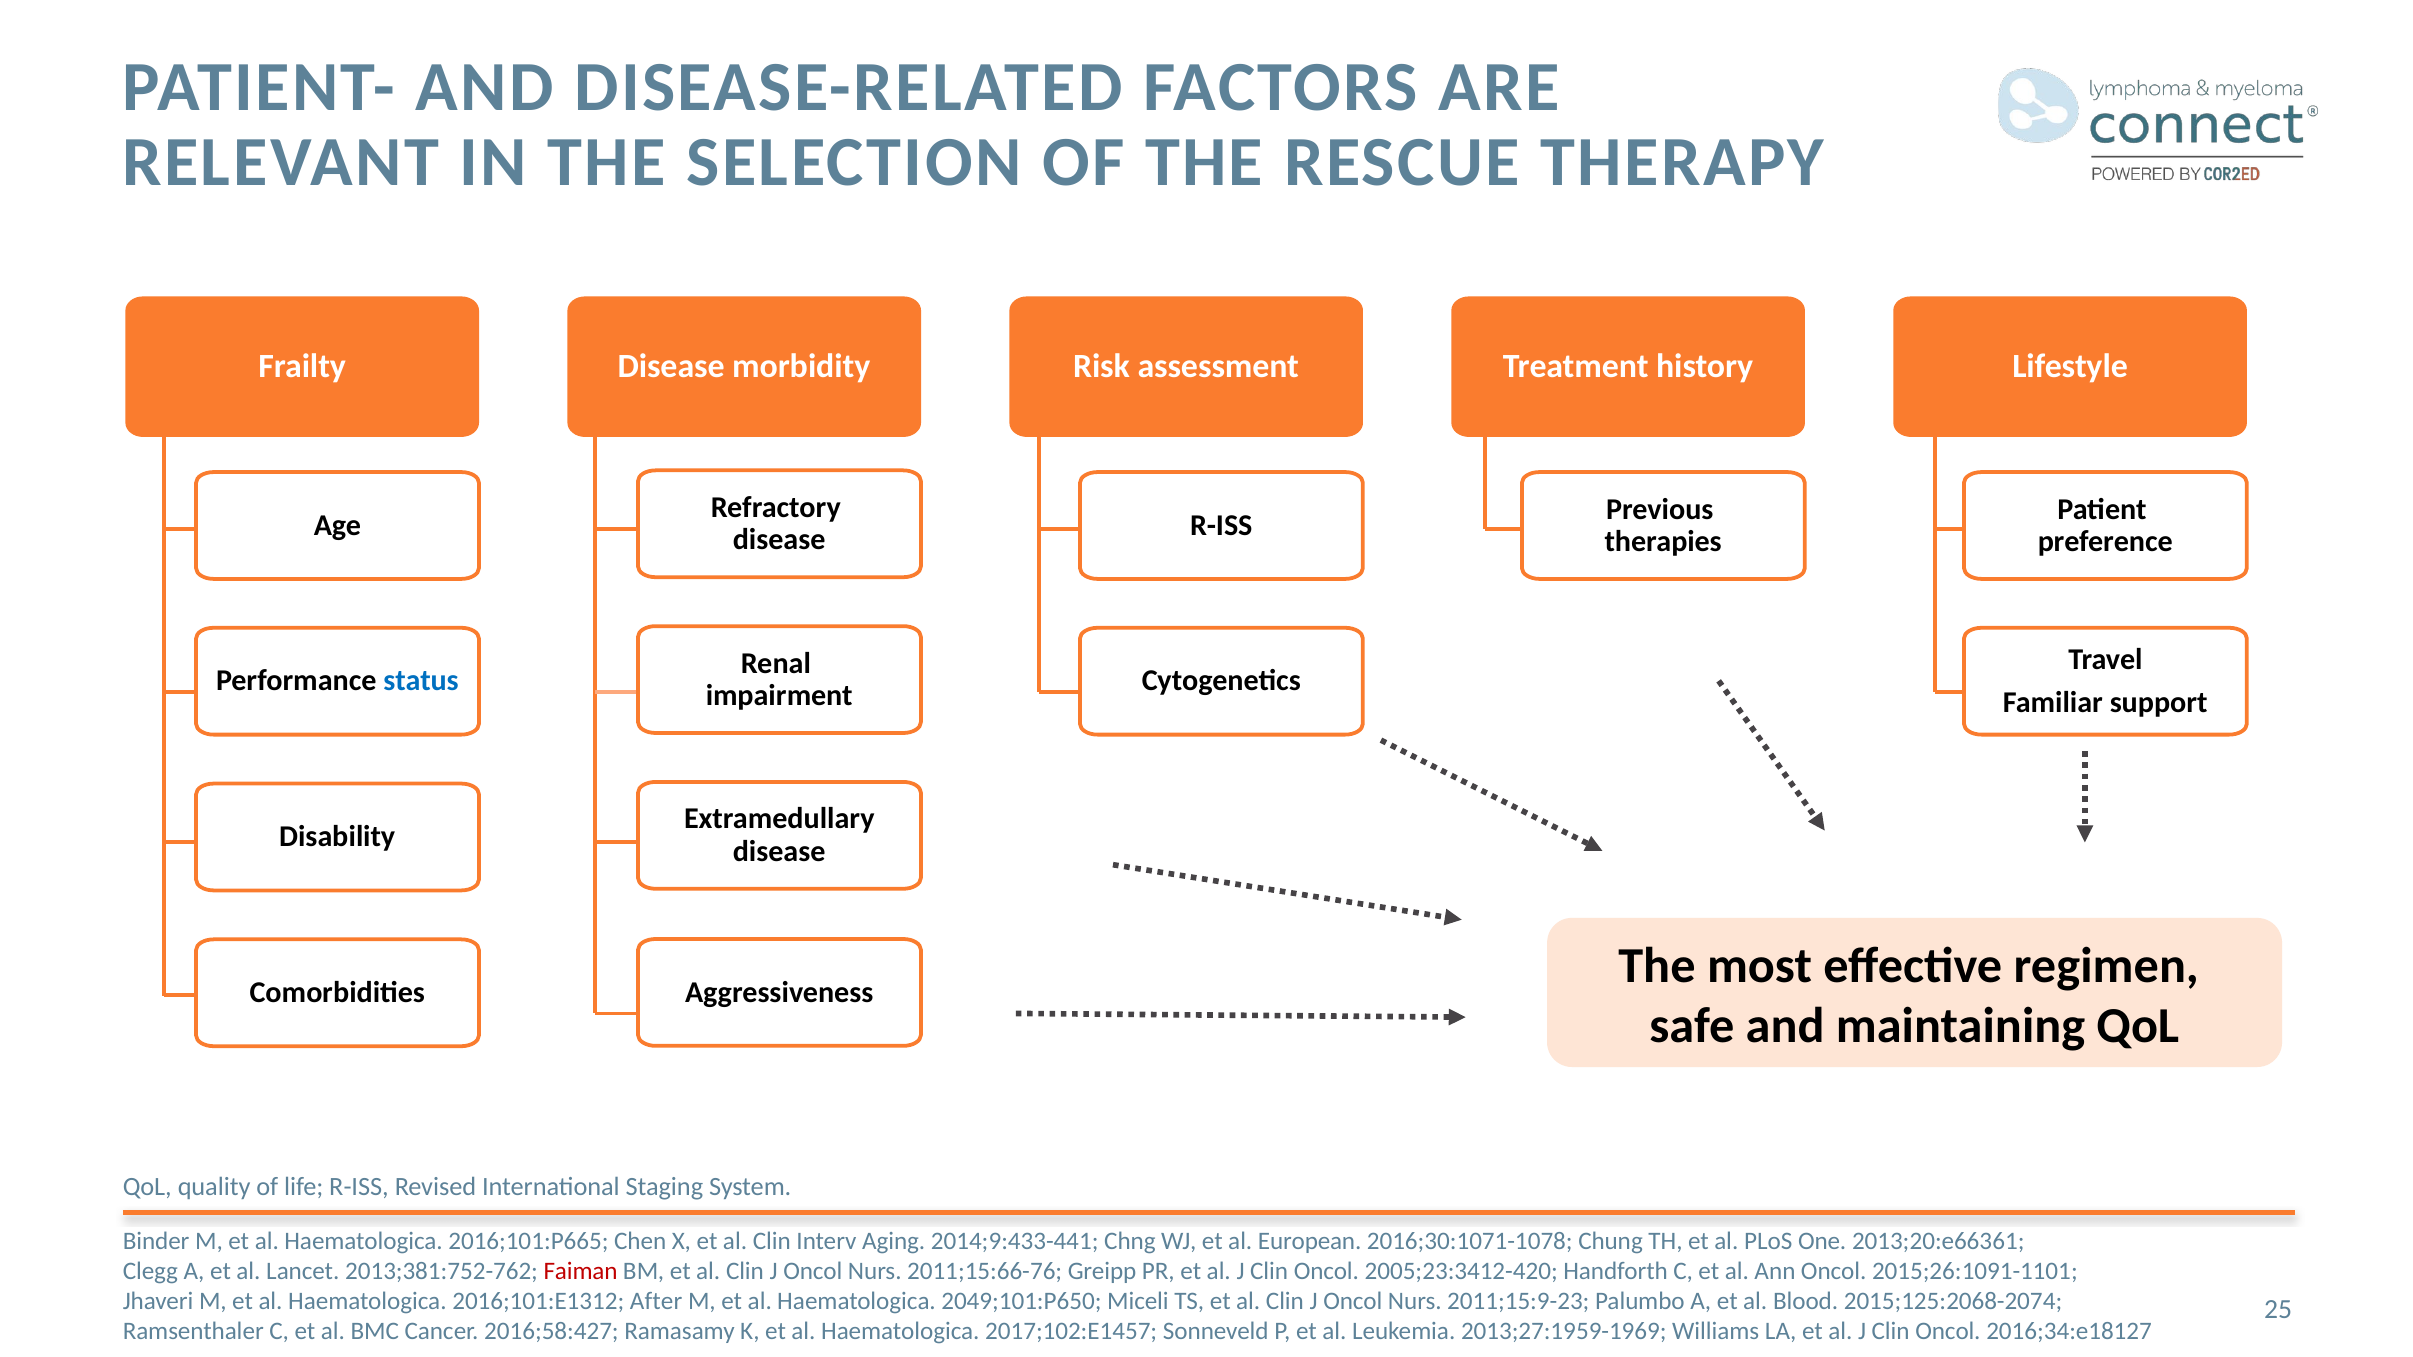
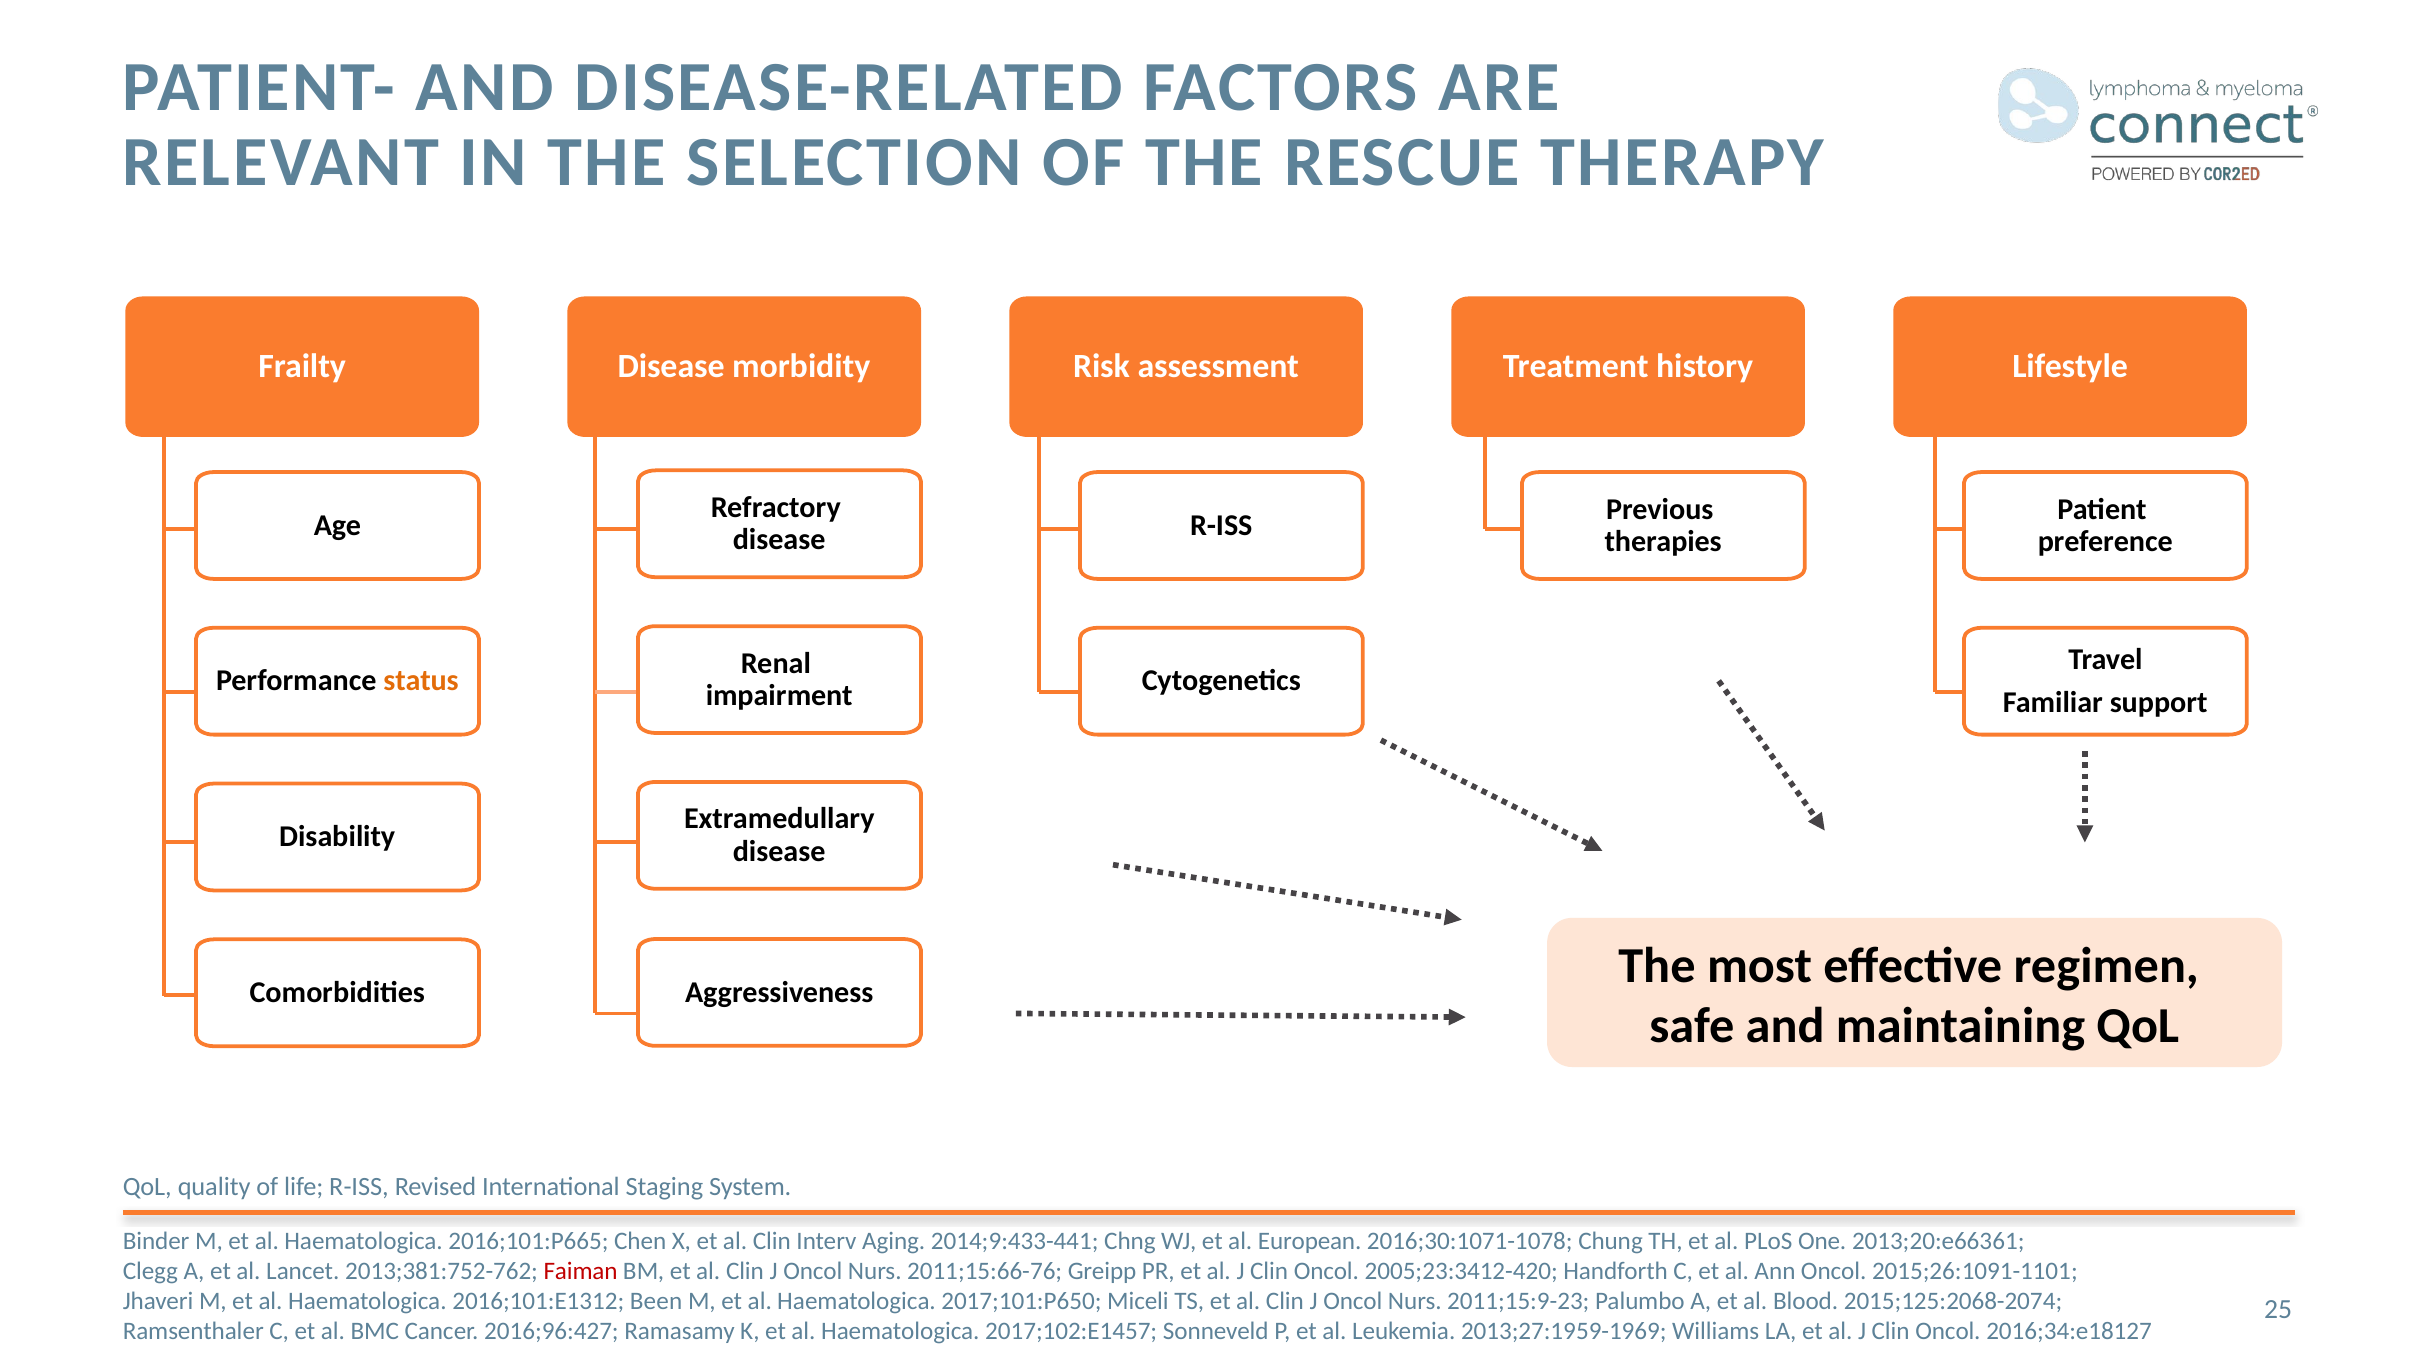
status colour: blue -> orange
After: After -> Been
2049;101:P650: 2049;101:P650 -> 2017;101:P650
2016;58:427: 2016;58:427 -> 2016;96:427
